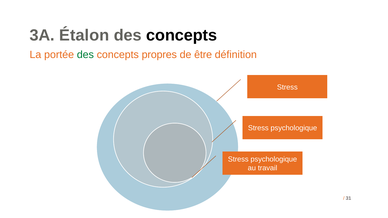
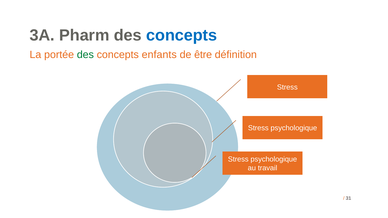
Étalon: Étalon -> Pharm
concepts at (182, 35) colour: black -> blue
propres: propres -> enfants
